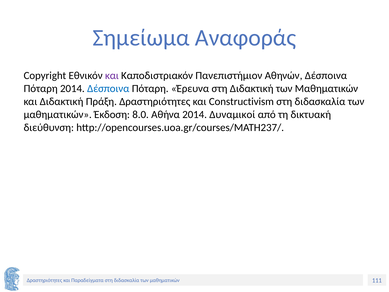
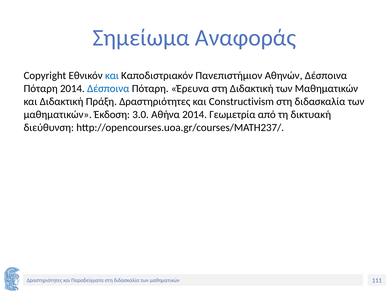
και at (112, 75) colour: purple -> blue
8.0: 8.0 -> 3.0
Δυναμικοί: Δυναμικοί -> Γεωμετρία
